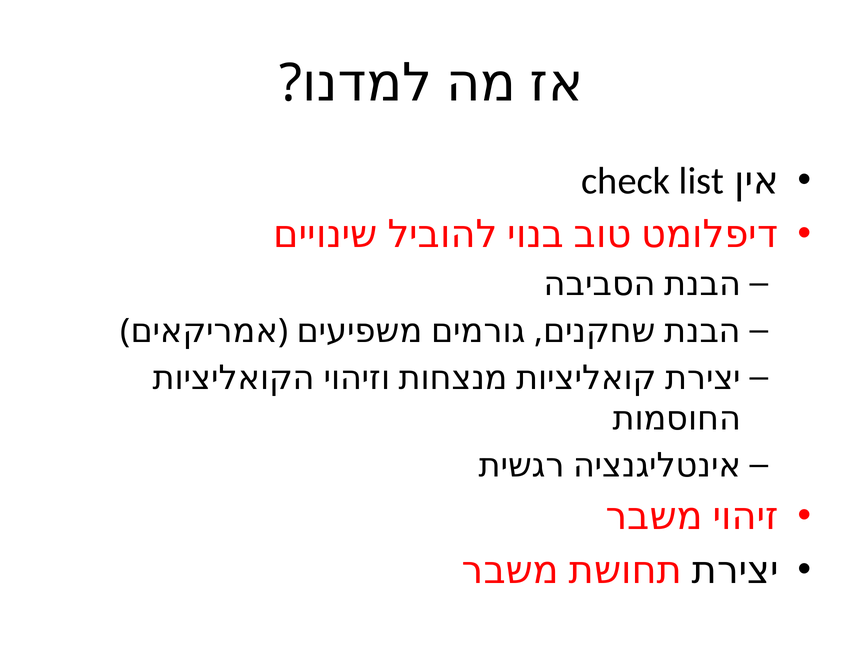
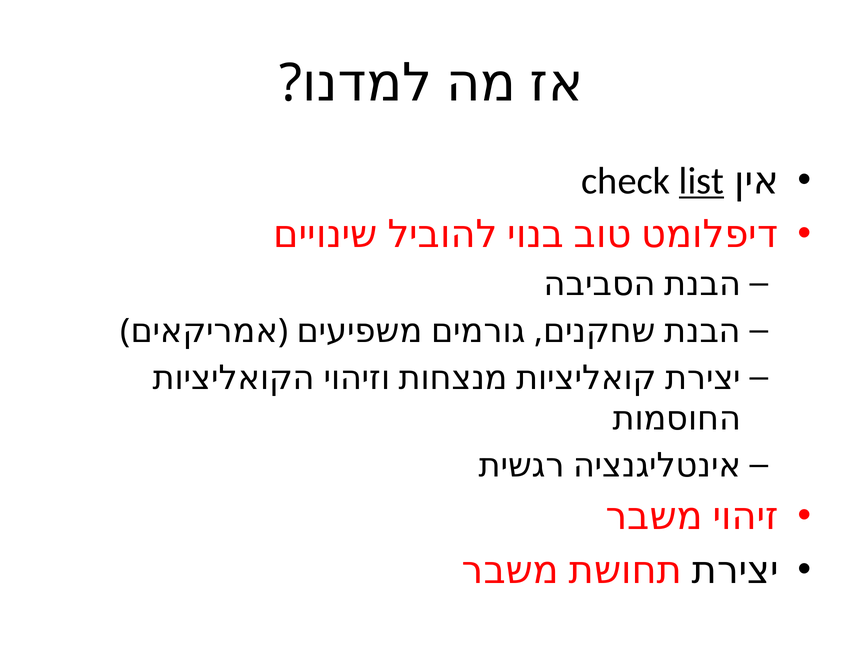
list underline: none -> present
